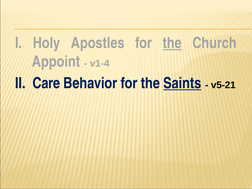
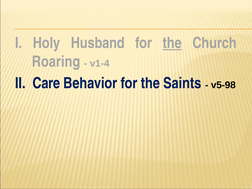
Apostles: Apostles -> Husband
Appoint: Appoint -> Roaring
Saints underline: present -> none
v5-21: v5-21 -> v5-98
